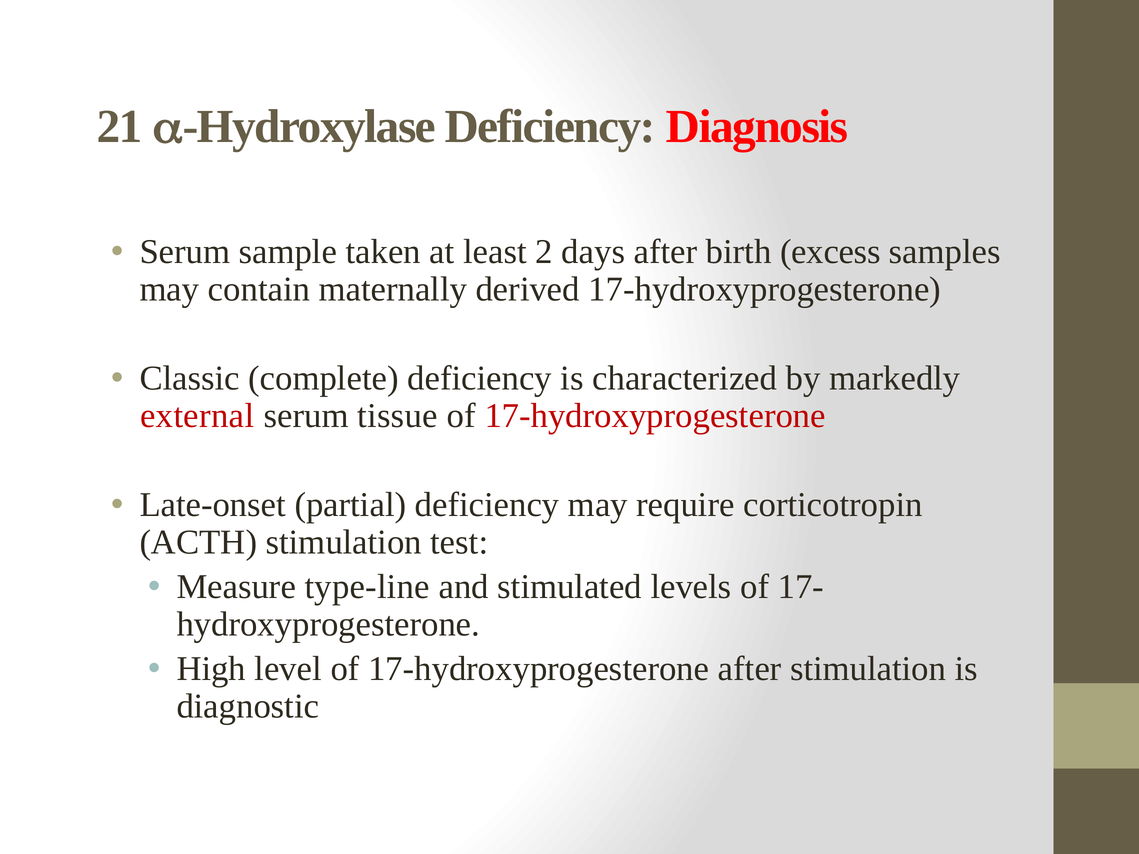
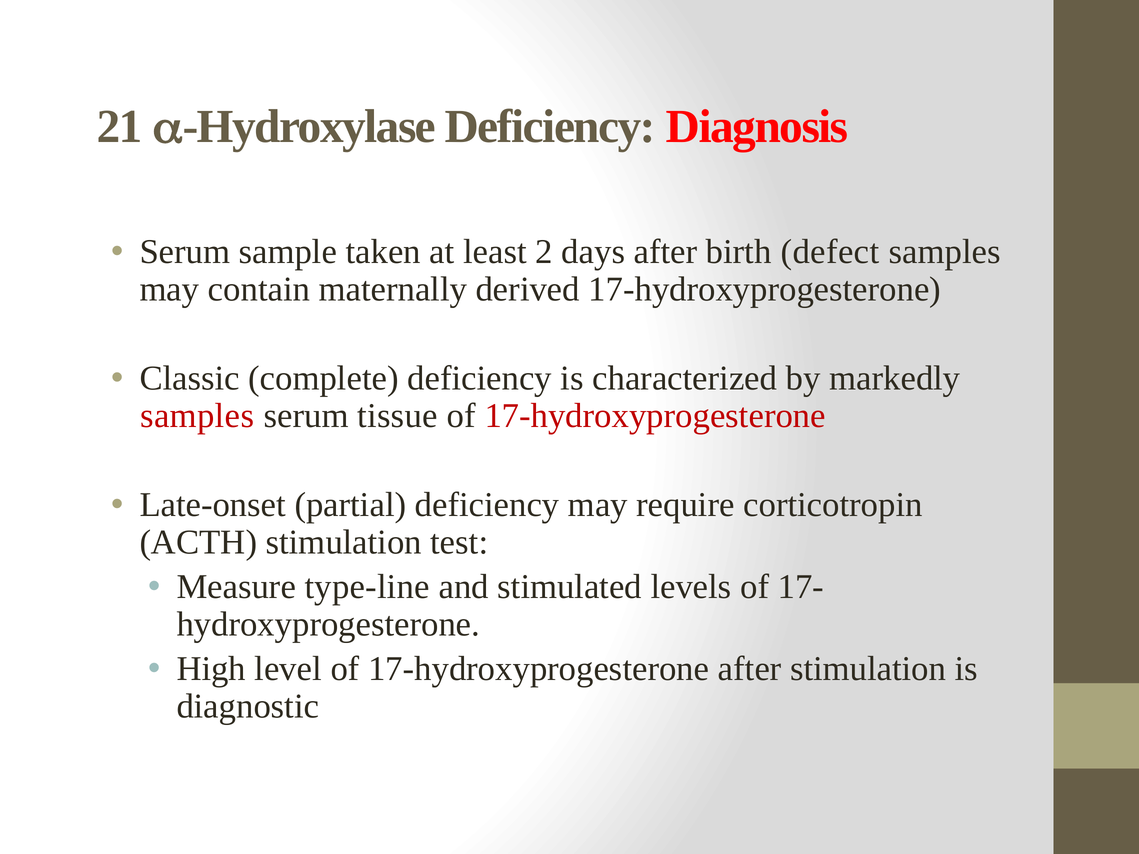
excess: excess -> defect
external at (197, 416): external -> samples
